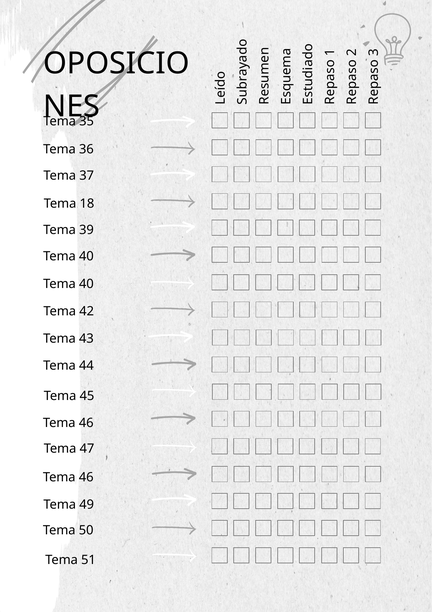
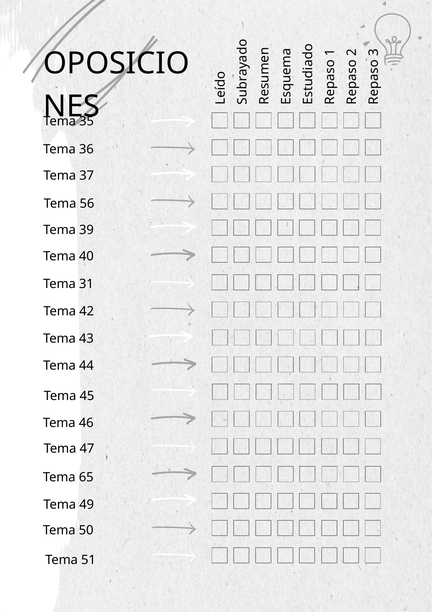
18: 18 -> 56
40 at (86, 284): 40 -> 31
46 at (86, 477): 46 -> 65
